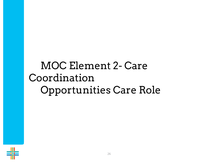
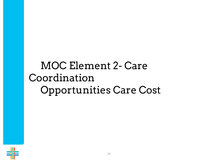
Role: Role -> Cost
